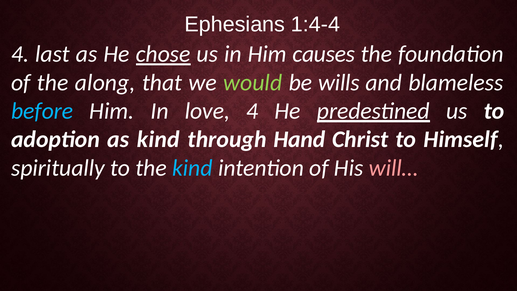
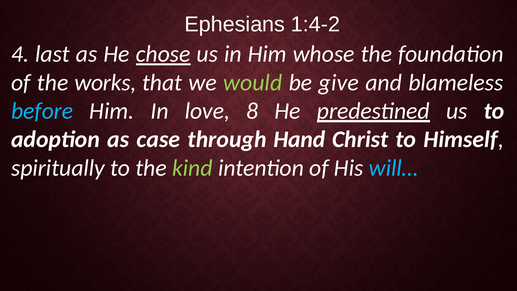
1:4-4: 1:4-4 -> 1:4-2
causes: causes -> whose
along: along -> works
wills: wills -> give
love 4: 4 -> 8
as kind: kind -> case
kind at (192, 168) colour: light blue -> light green
will… colour: pink -> light blue
